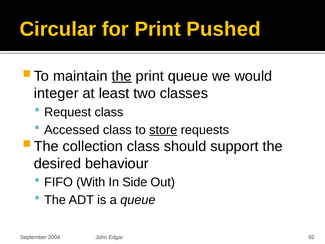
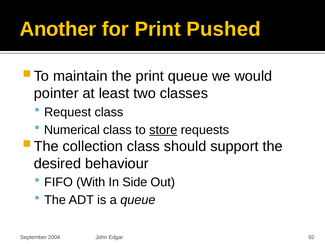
Circular: Circular -> Another
the at (122, 76) underline: present -> none
integer: integer -> pointer
Accessed: Accessed -> Numerical
